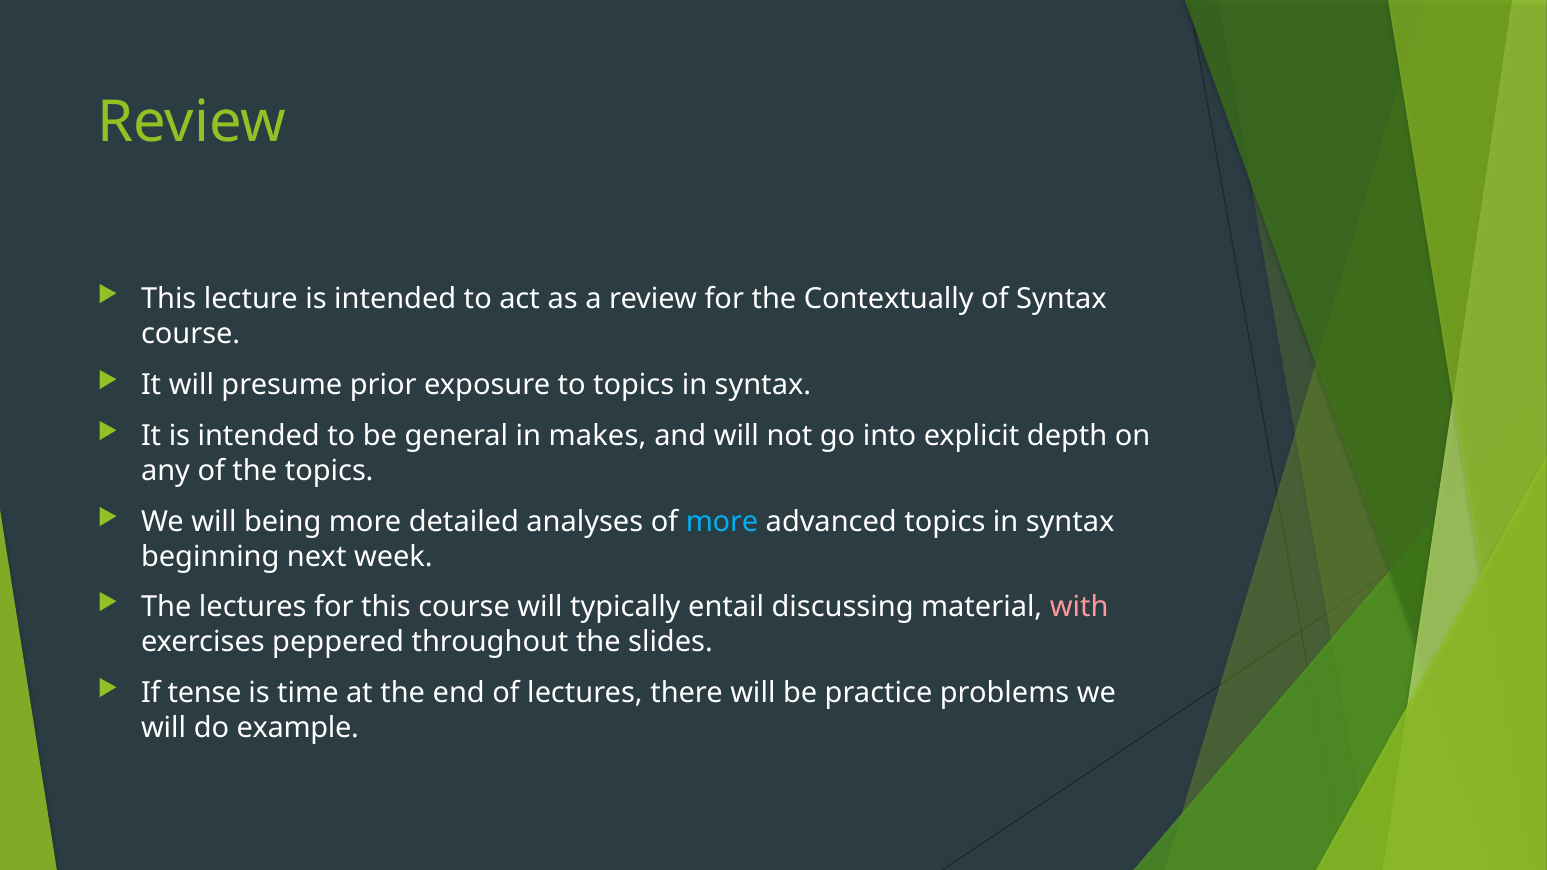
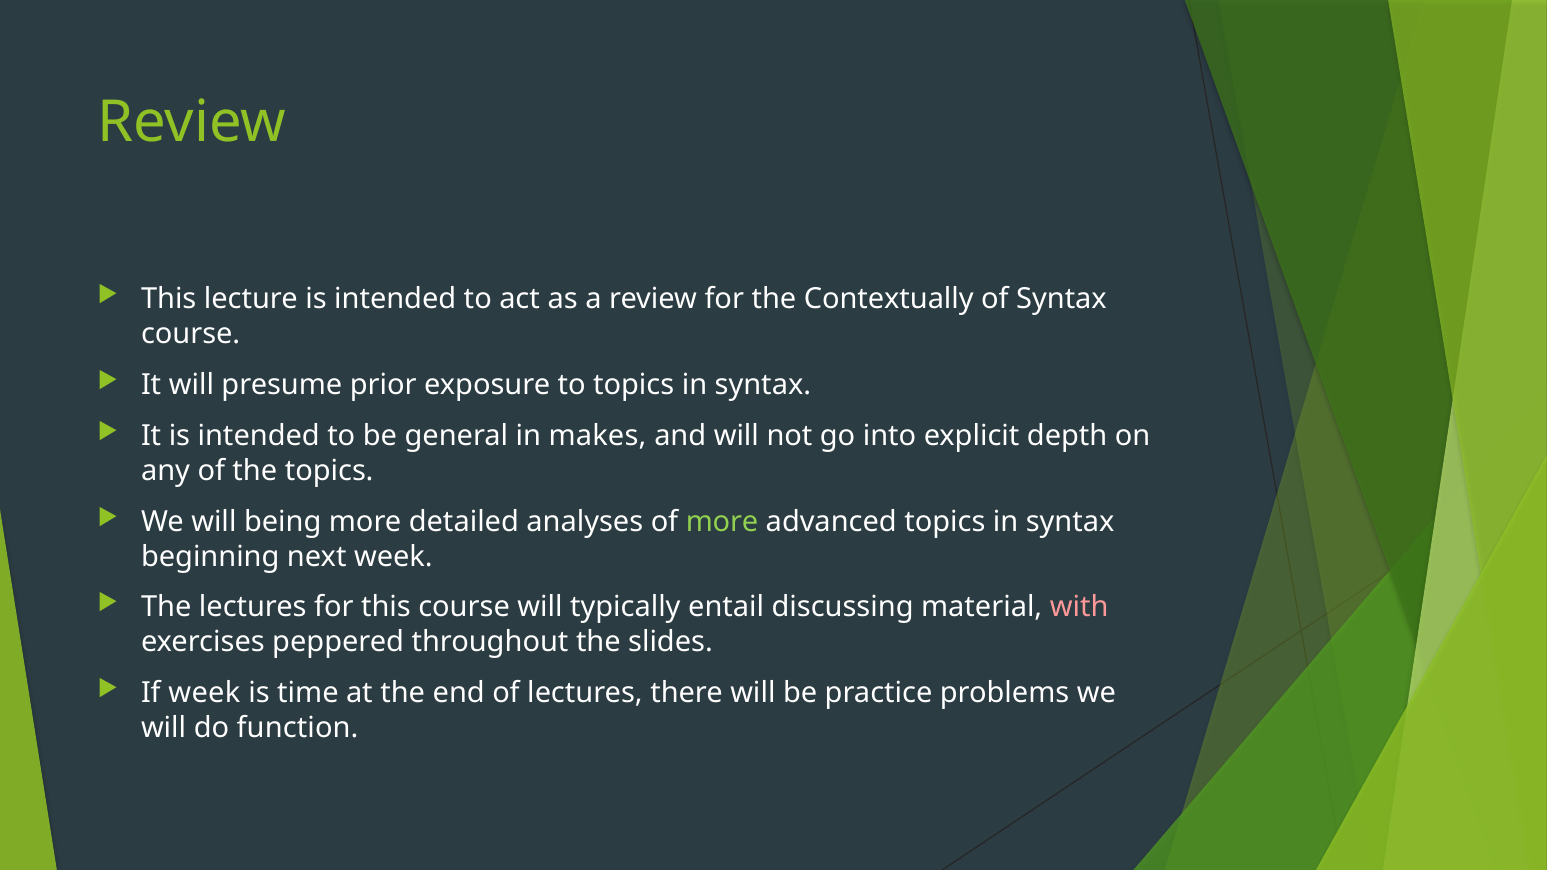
more at (722, 522) colour: light blue -> light green
If tense: tense -> week
example: example -> function
